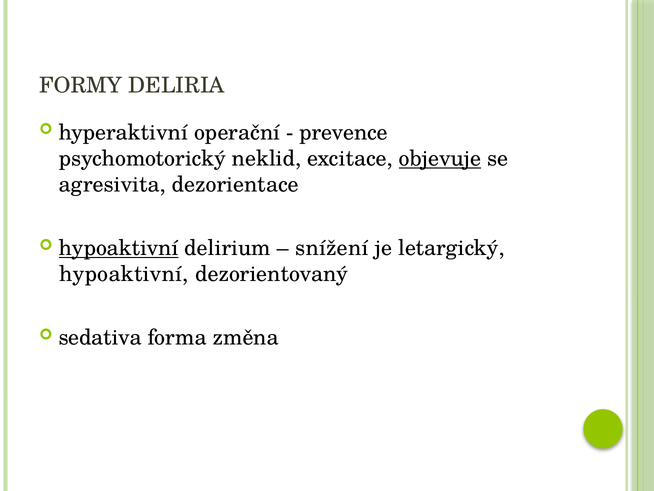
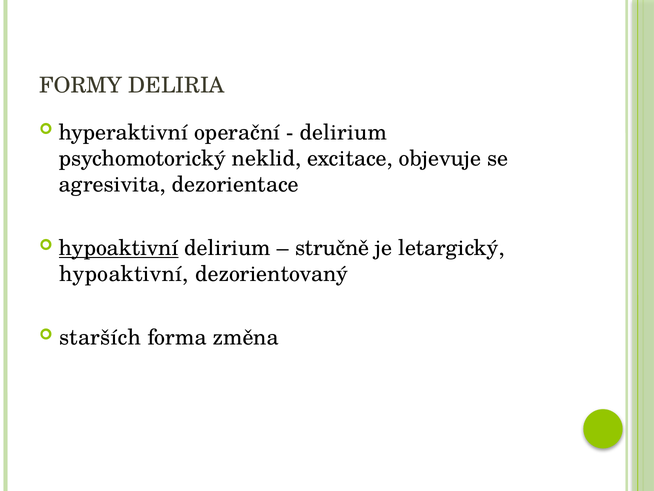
prevence at (344, 132): prevence -> delirium
objevuje underline: present -> none
snížení: snížení -> stručně
sedativa: sedativa -> starších
